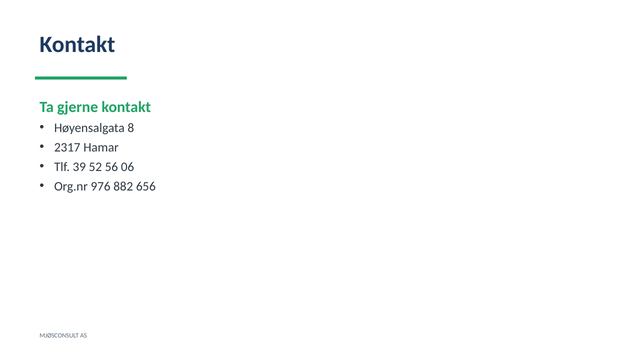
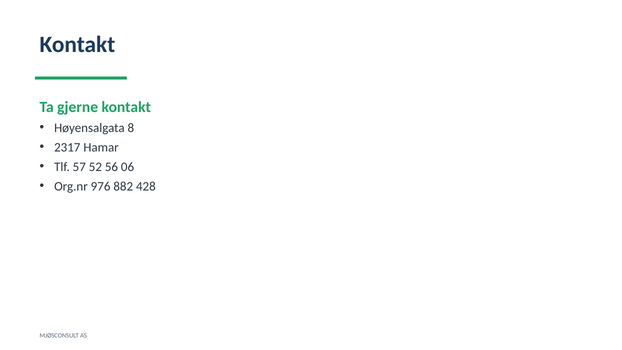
39: 39 -> 57
656: 656 -> 428
